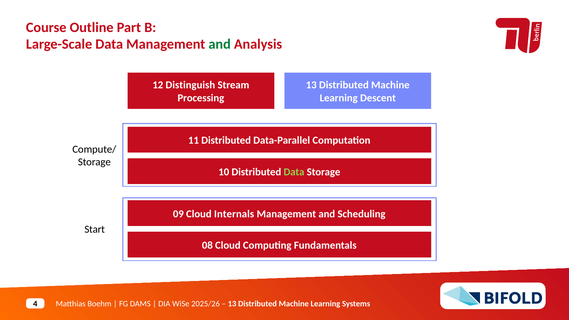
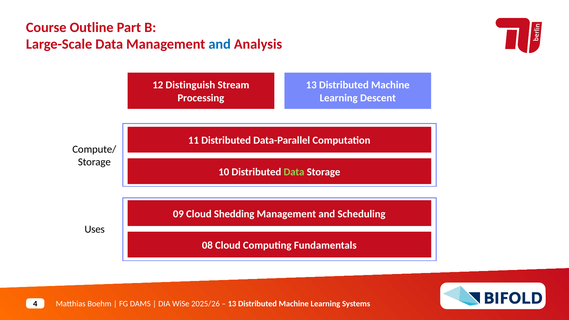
and at (220, 44) colour: green -> blue
Internals: Internals -> Shedding
Start: Start -> Uses
